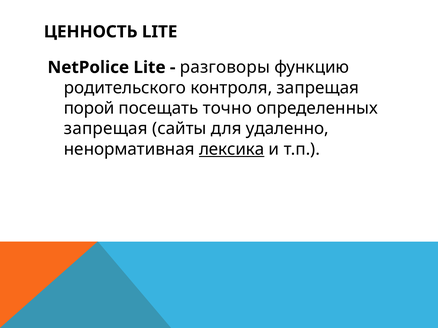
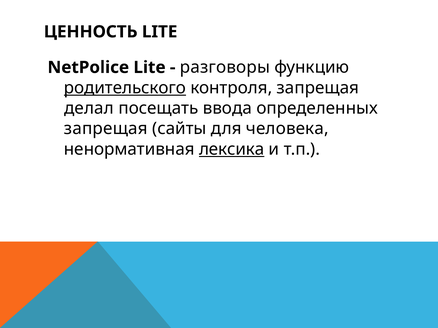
родительского underline: none -> present
порой: порой -> делал
точно: точно -> ввода
удаленно: удаленно -> человека
